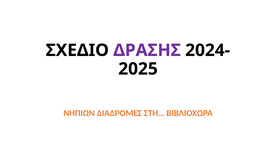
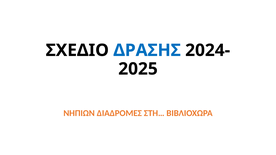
ΔΡΑΣΗΣ colour: purple -> blue
